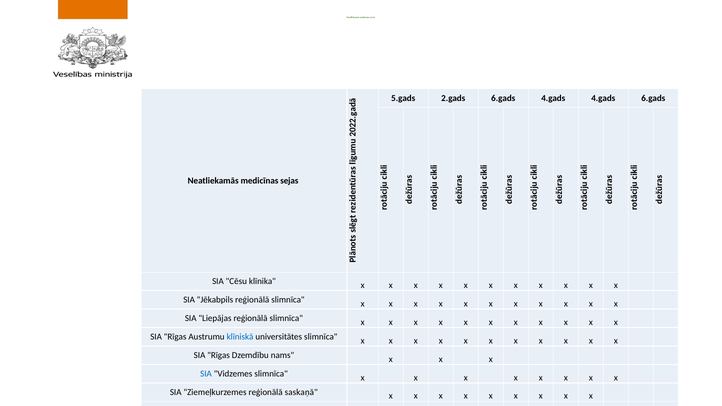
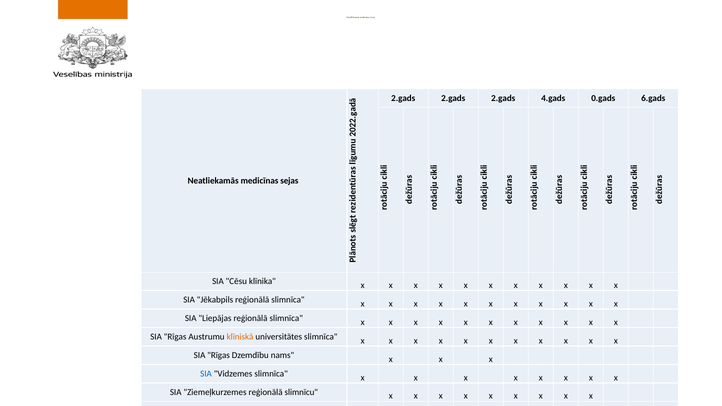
5.gads at (403, 98): 5.gads -> 2.gads
6.gads at (503, 98): 6.gads -> 2.gads
4.gads 4.gads: 4.gads -> 0.gads
klīniskā at (240, 337) colour: blue -> orange
reģionālā saskaņā: saskaņā -> slimnīcu
